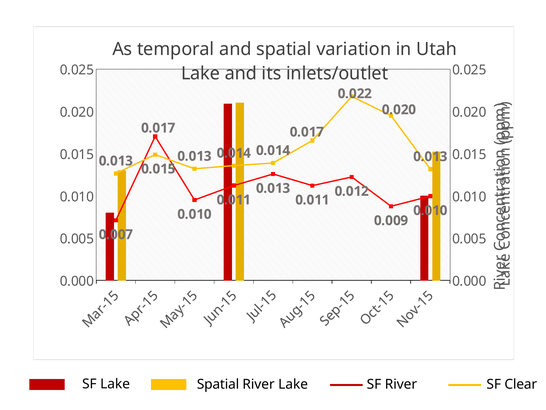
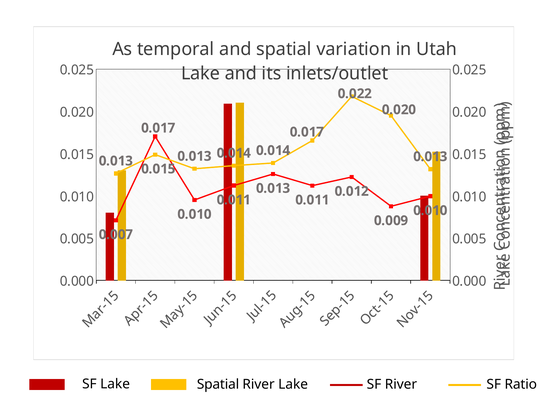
Clear: Clear -> Ratio
